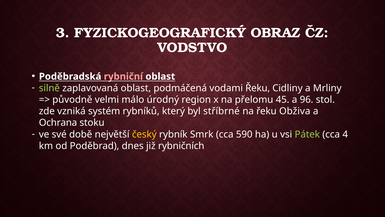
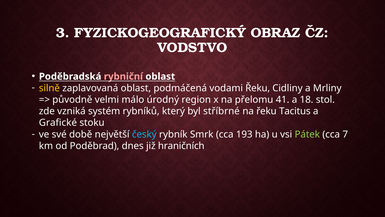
silně colour: light green -> yellow
45: 45 -> 41
96: 96 -> 18
Obživa: Obživa -> Tacitus
Ochrana: Ochrana -> Grafické
český colour: yellow -> light blue
590: 590 -> 193
4: 4 -> 7
rybničních: rybničních -> hraničních
